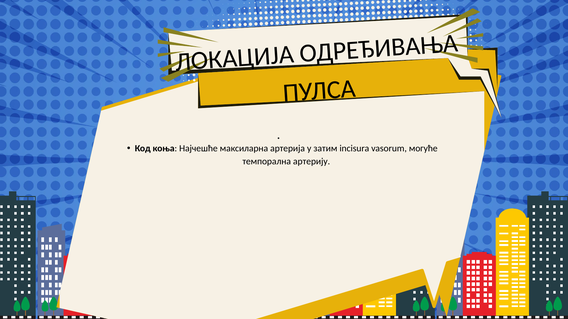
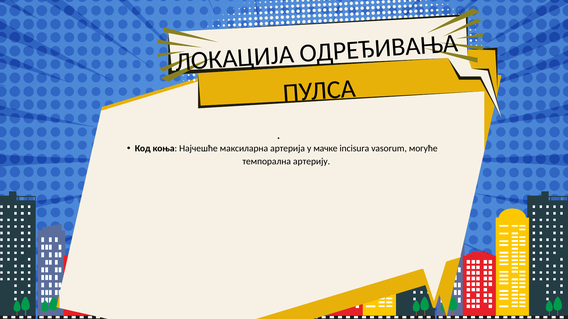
затим: затим -> мачке
